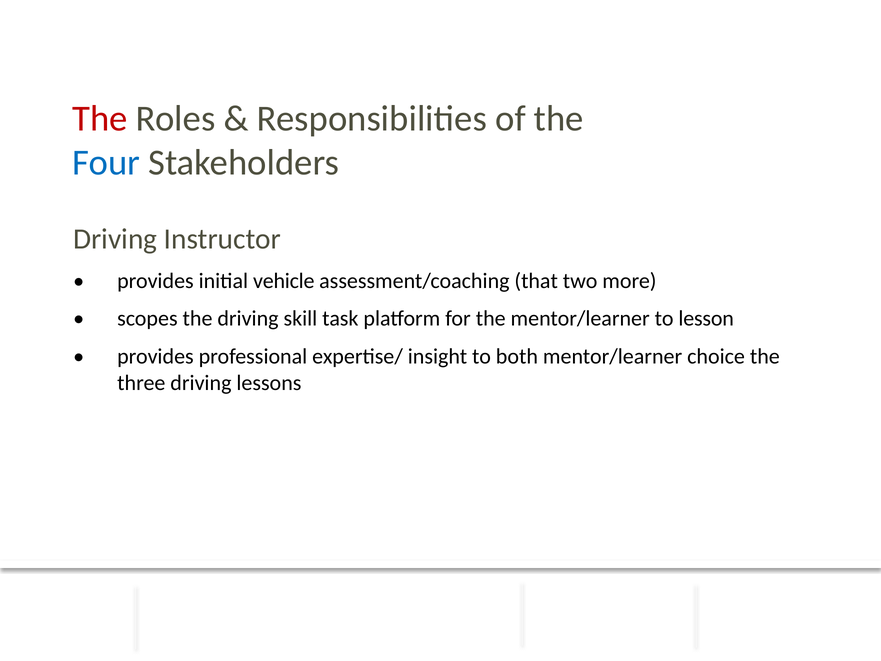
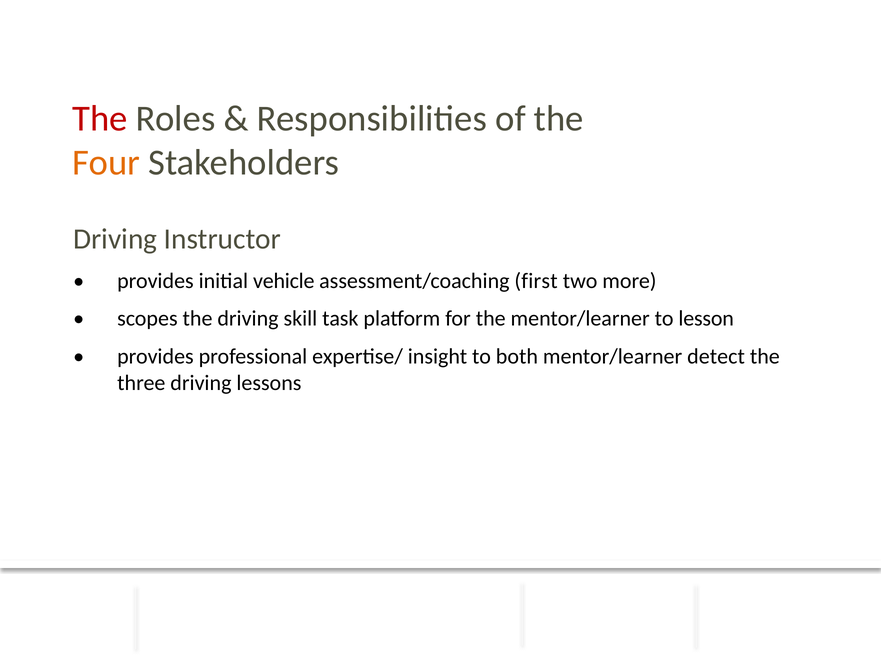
Four colour: blue -> orange
that: that -> first
choice: choice -> detect
